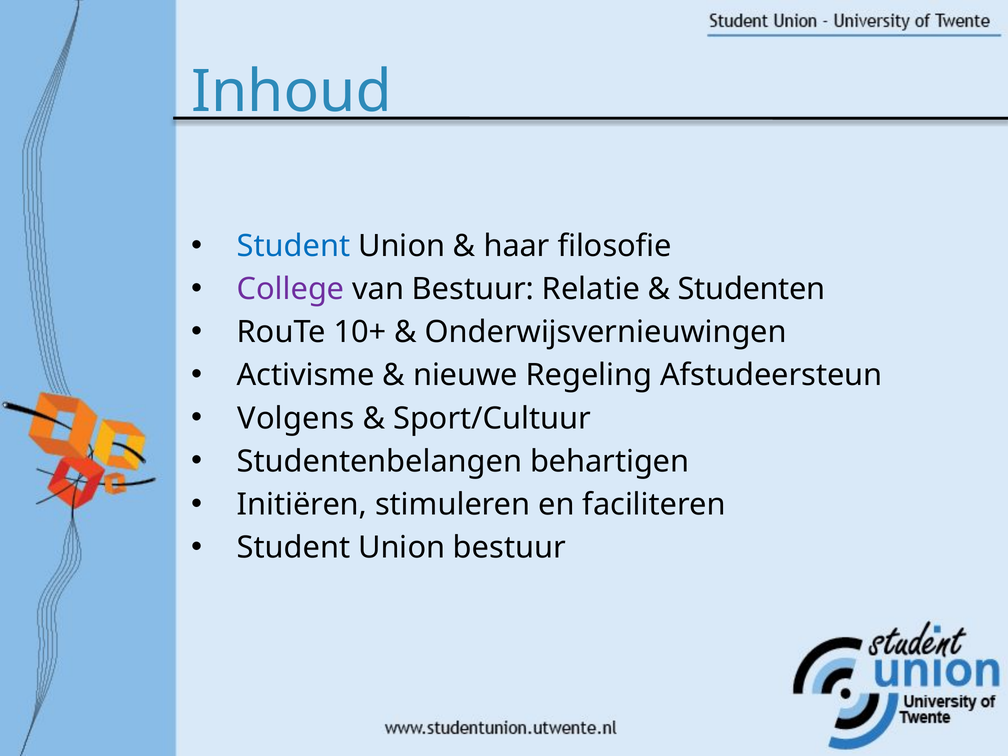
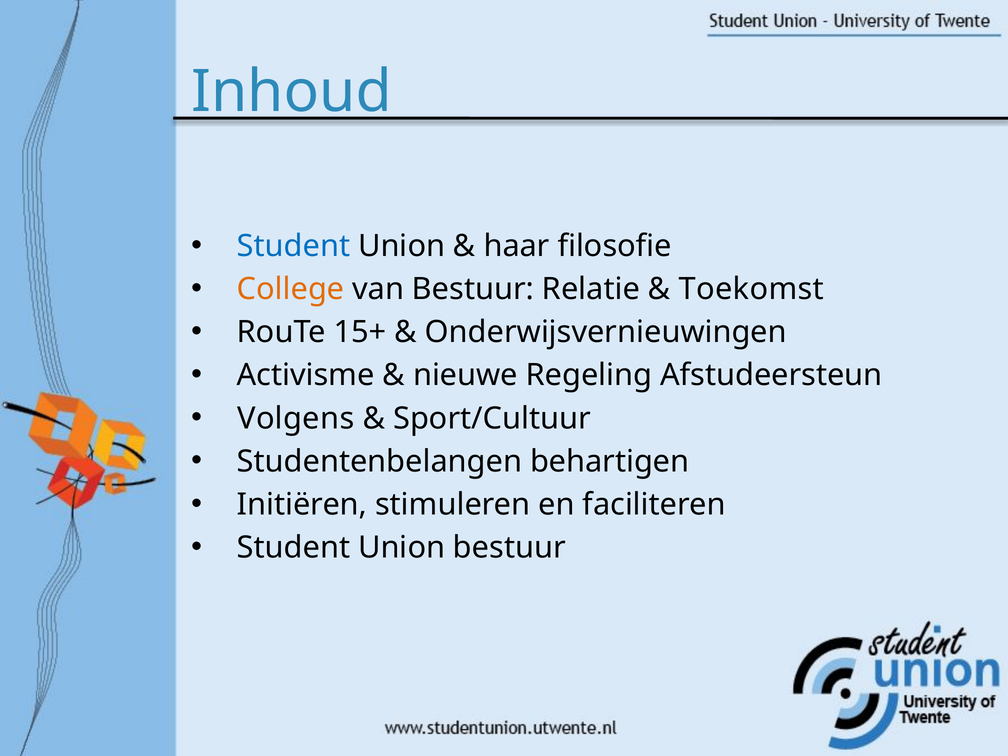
College colour: purple -> orange
Studenten: Studenten -> Toekomst
10+: 10+ -> 15+
